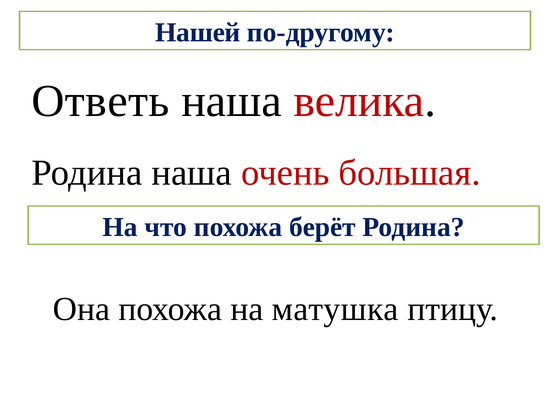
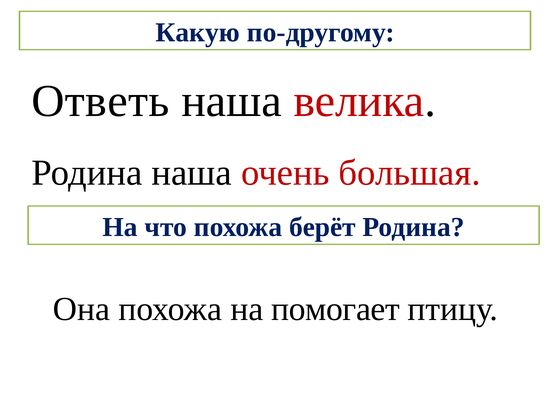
Нашей: Нашей -> Какую
матушка: матушка -> помогает
